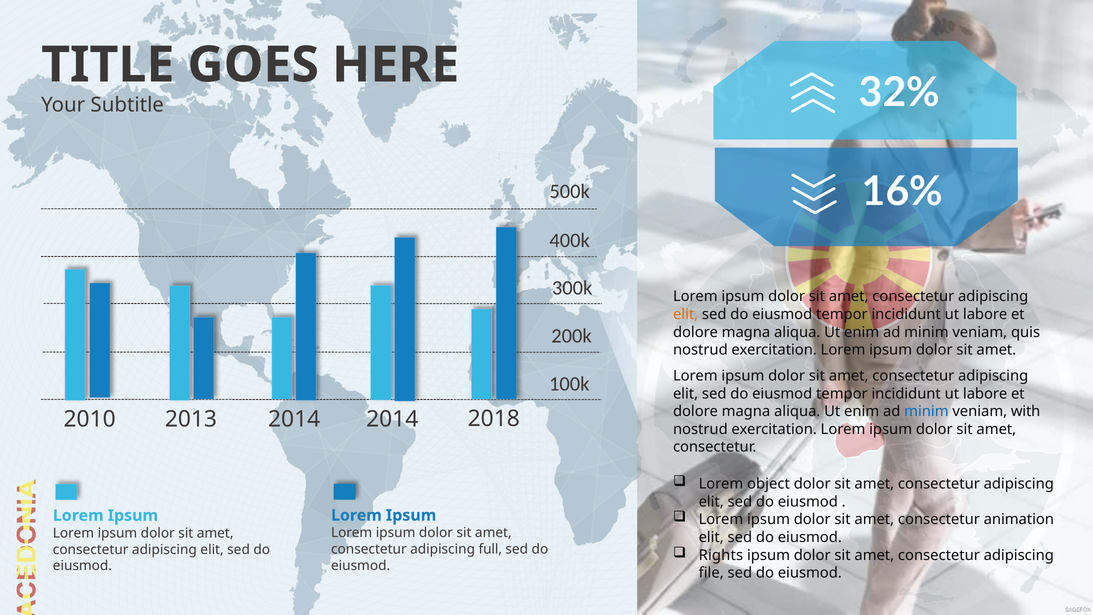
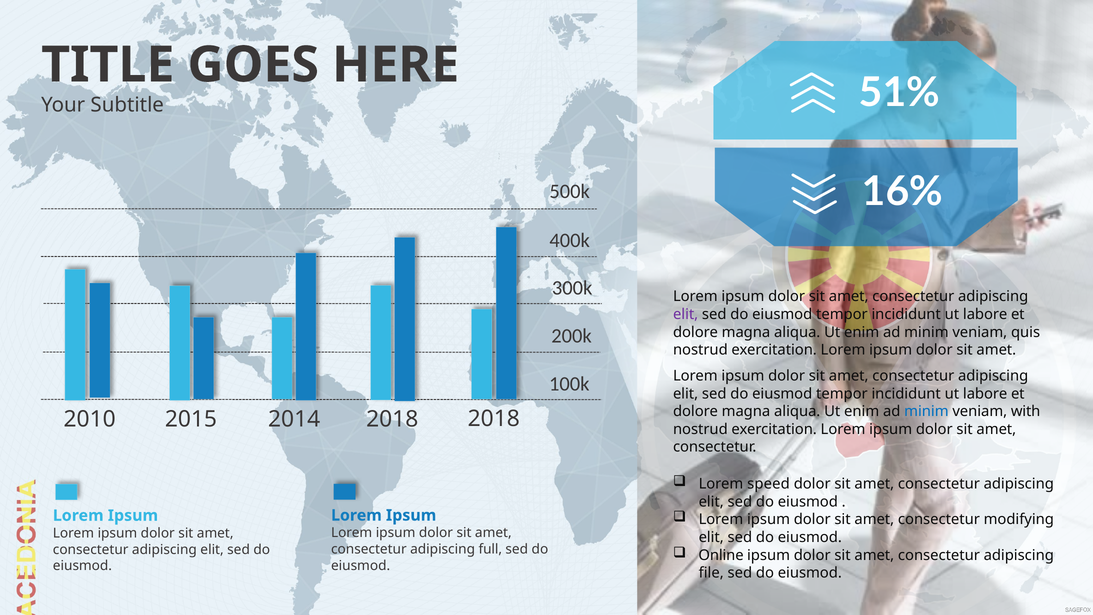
32%: 32% -> 51%
elit at (686, 314) colour: orange -> purple
2013: 2013 -> 2015
2014 2014: 2014 -> 2018
object: object -> speed
animation: animation -> modifying
Rights: Rights -> Online
